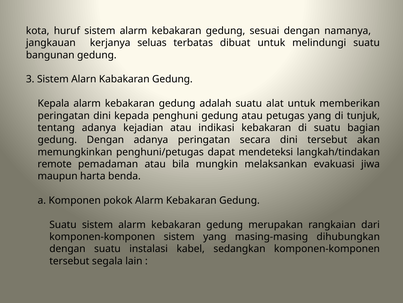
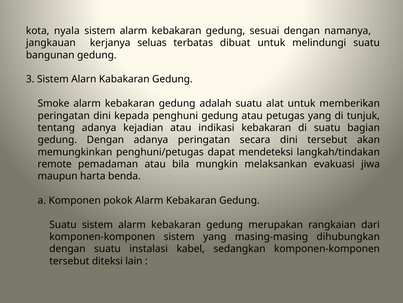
huruf: huruf -> nyala
Kepala: Kepala -> Smoke
segala: segala -> diteksi
